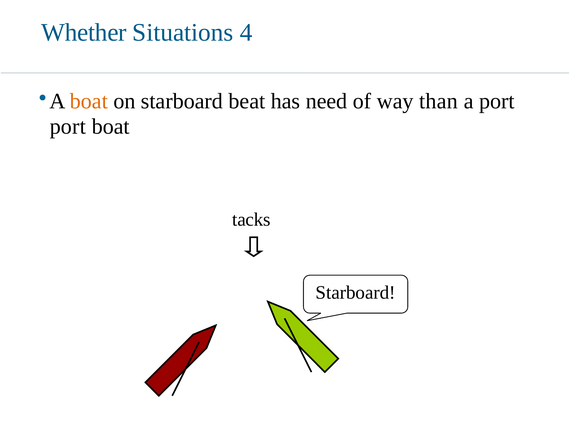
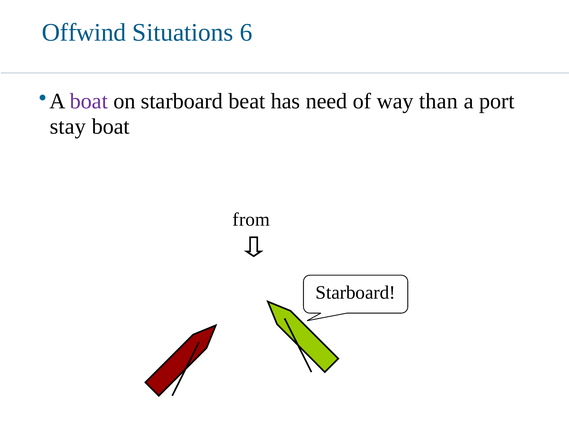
Whether: Whether -> Offwind
4: 4 -> 6
boat at (89, 101) colour: orange -> purple
port at (68, 126): port -> stay
tacks: tacks -> from
